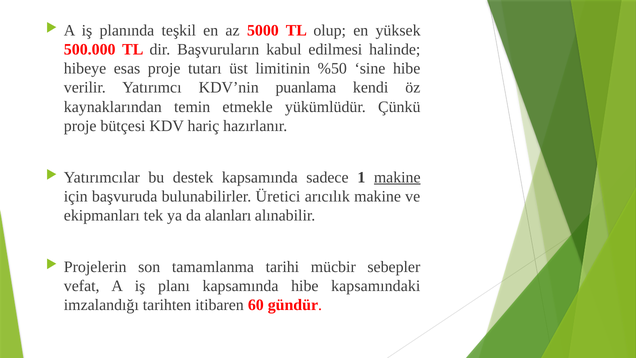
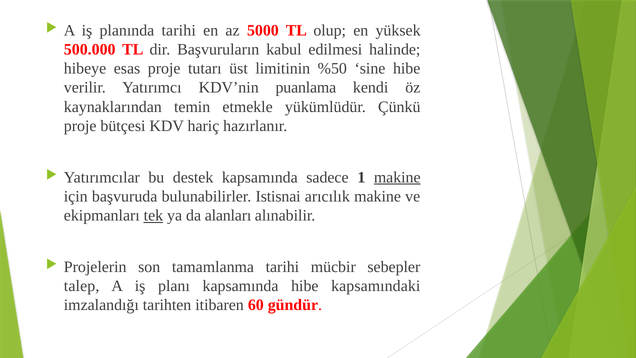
planında teşkil: teşkil -> tarihi
Üretici: Üretici -> Istisnai
tek underline: none -> present
vefat: vefat -> talep
